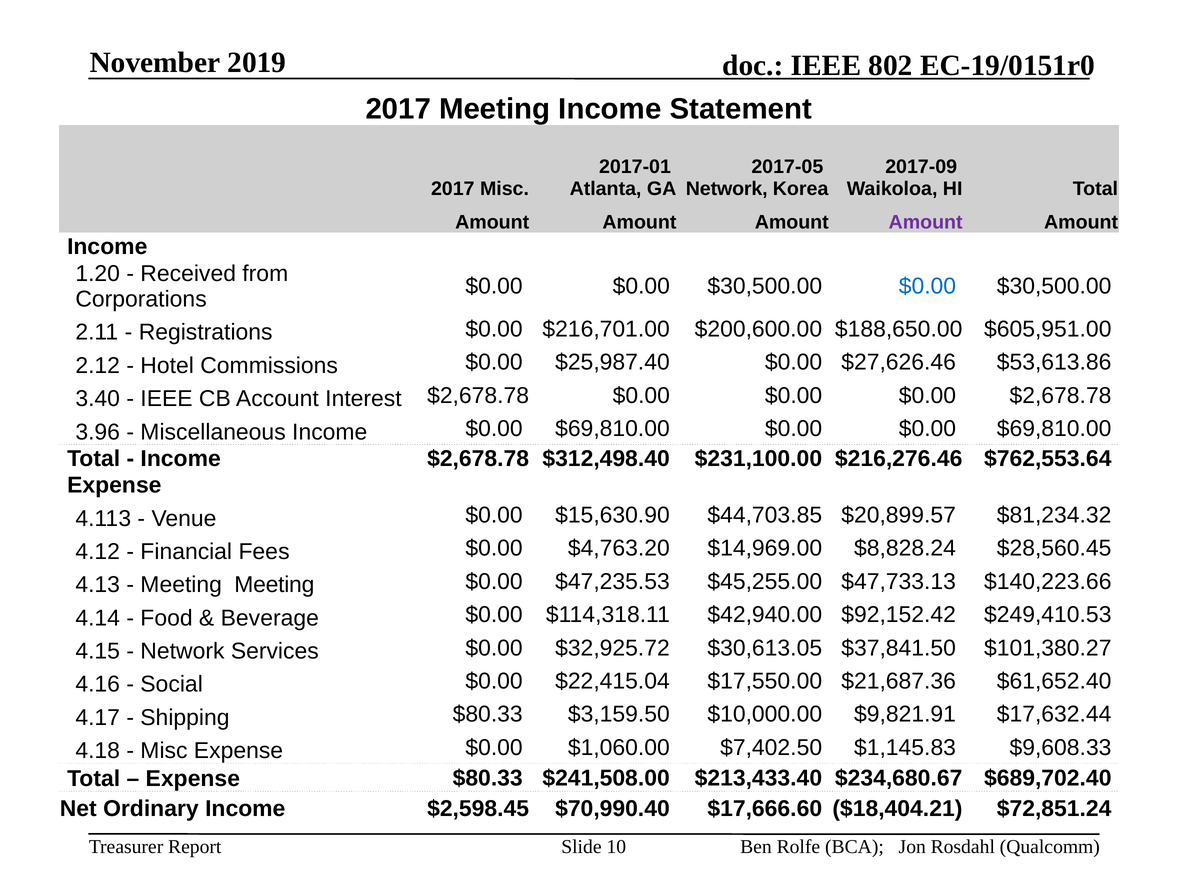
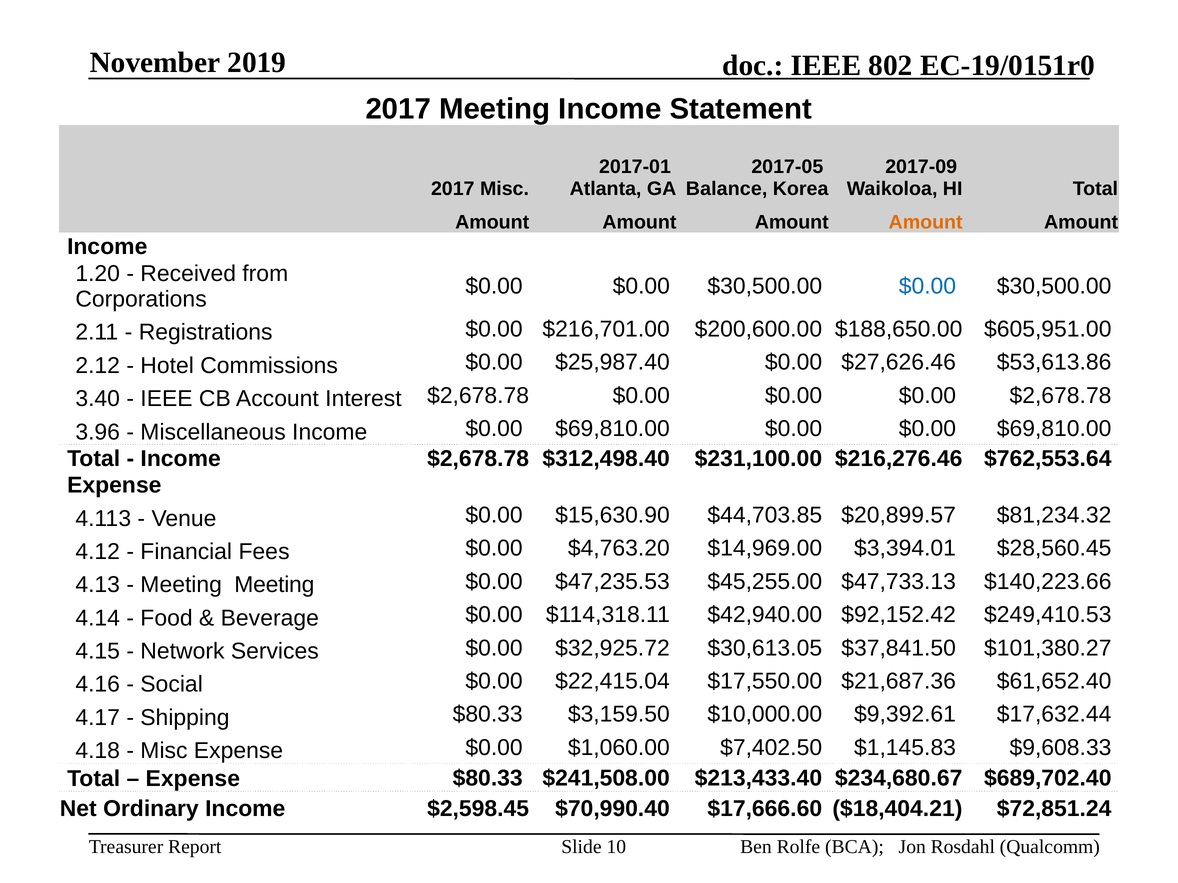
Network at (727, 189): Network -> Balance
Amount at (926, 222) colour: purple -> orange
$8,828.24: $8,828.24 -> $3,394.01
$9,821.91: $9,821.91 -> $9,392.61
